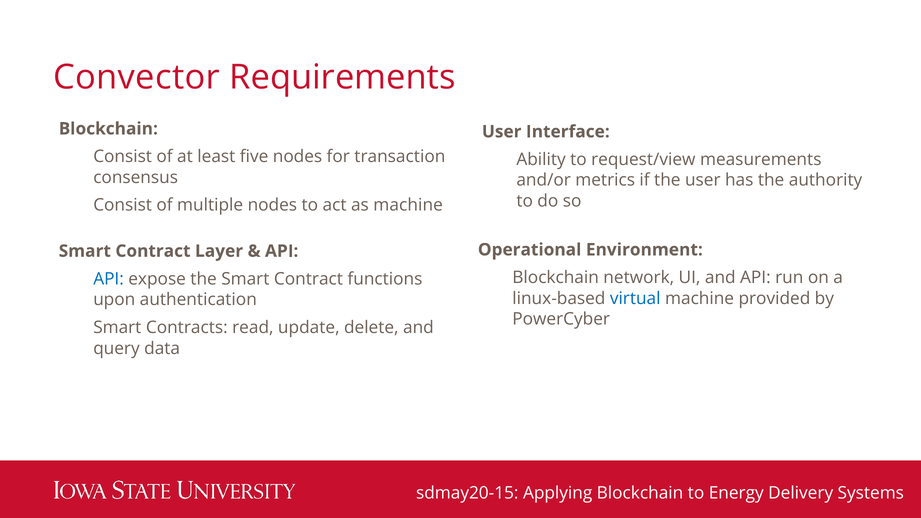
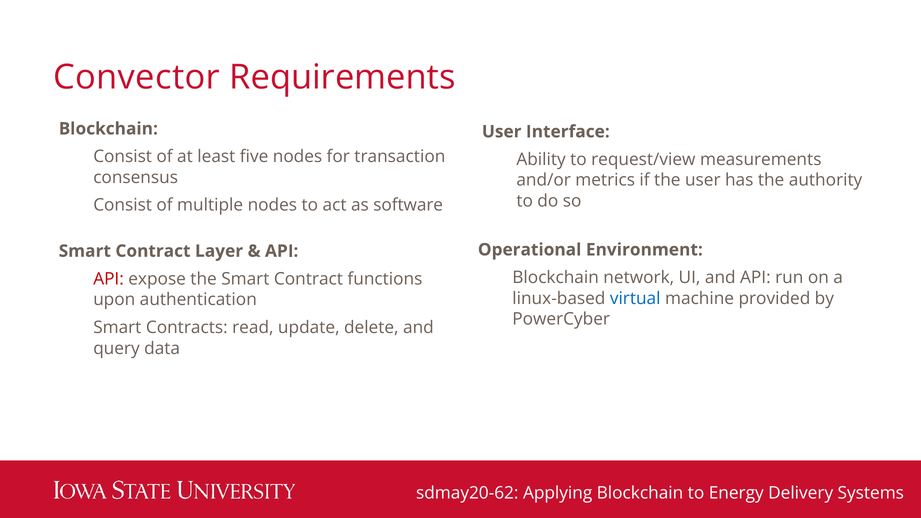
as machine: machine -> software
API at (109, 279) colour: blue -> red
sdmay20-15: sdmay20-15 -> sdmay20-62
